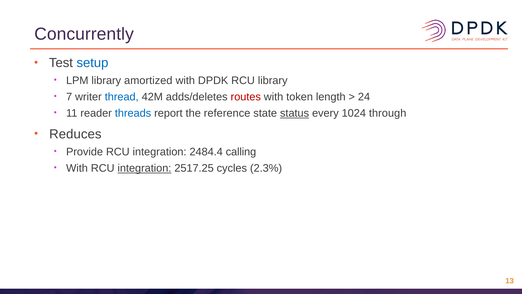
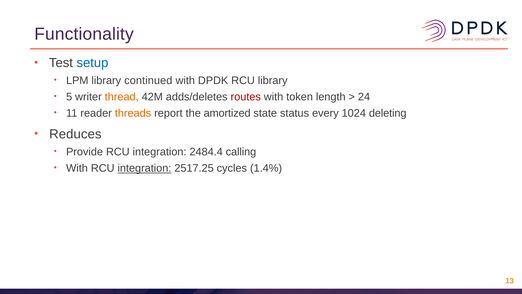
Concurrently: Concurrently -> Functionality
amortized: amortized -> continued
7: 7 -> 5
thread colour: blue -> orange
threads colour: blue -> orange
reference: reference -> amortized
status underline: present -> none
through: through -> deleting
2.3%: 2.3% -> 1.4%
